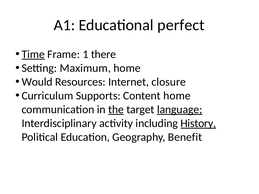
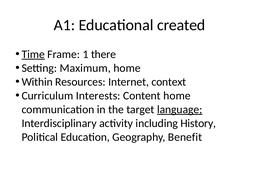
perfect: perfect -> created
Would: Would -> Within
closure: closure -> context
Supports: Supports -> Interests
the underline: present -> none
History underline: present -> none
